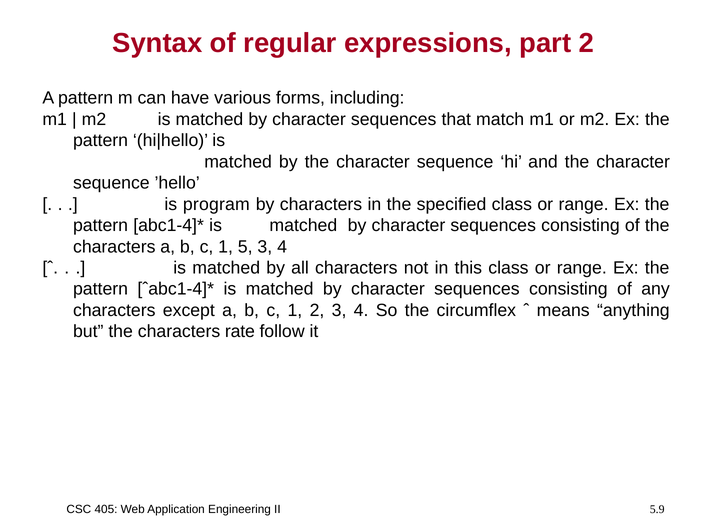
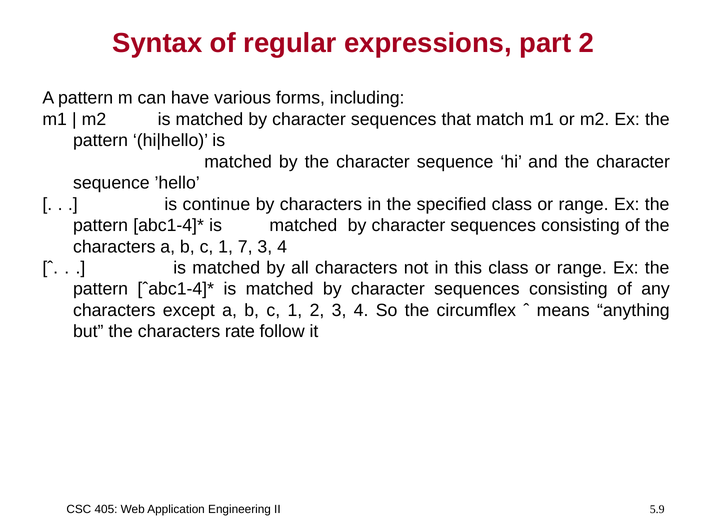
program: program -> continue
5: 5 -> 7
